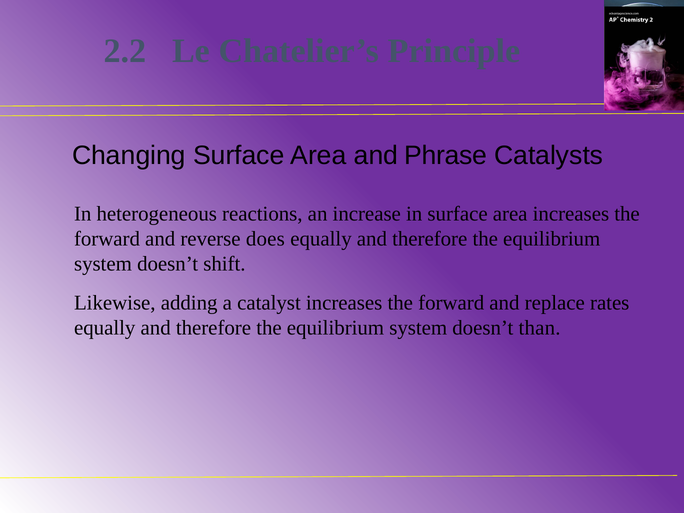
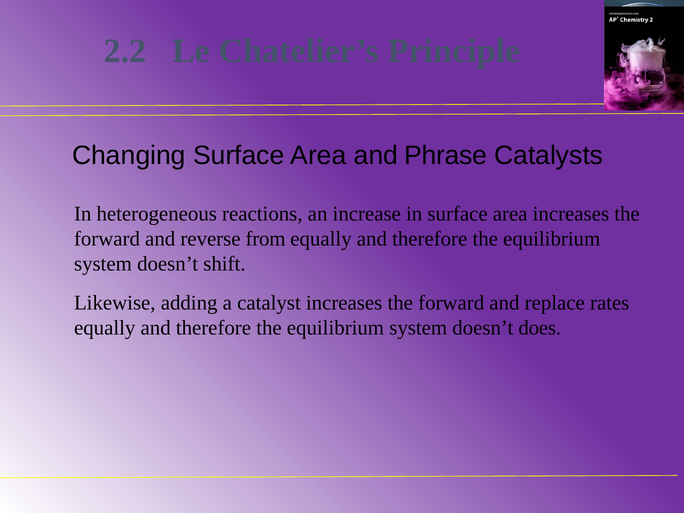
does: does -> from
than: than -> does
